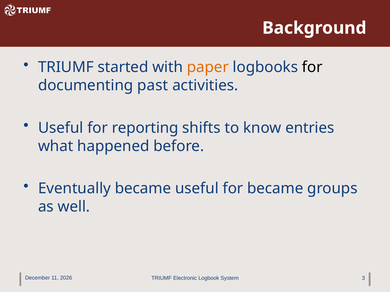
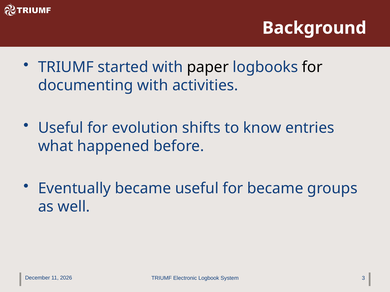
paper colour: orange -> black
documenting past: past -> with
reporting: reporting -> evolution
